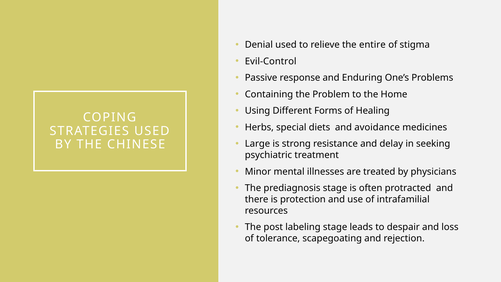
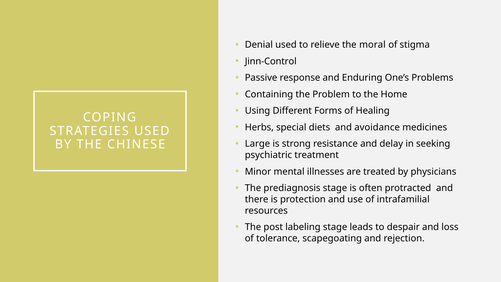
entire: entire -> moral
Evil-Control: Evil-Control -> Jinn-Control
